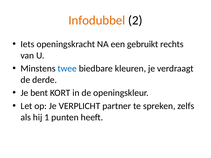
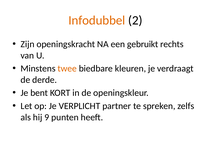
Iets: Iets -> Zijn
twee colour: blue -> orange
1: 1 -> 9
